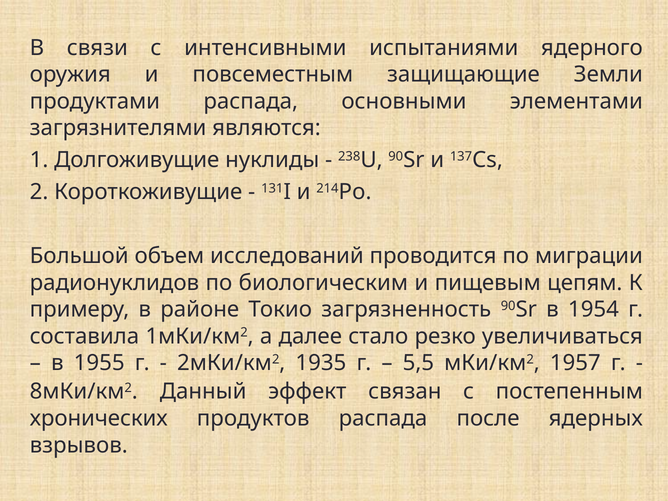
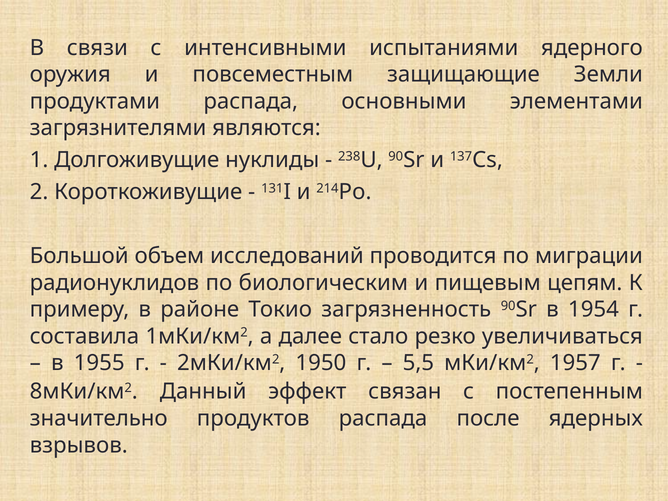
1935: 1935 -> 1950
хронических: хронических -> значительно
